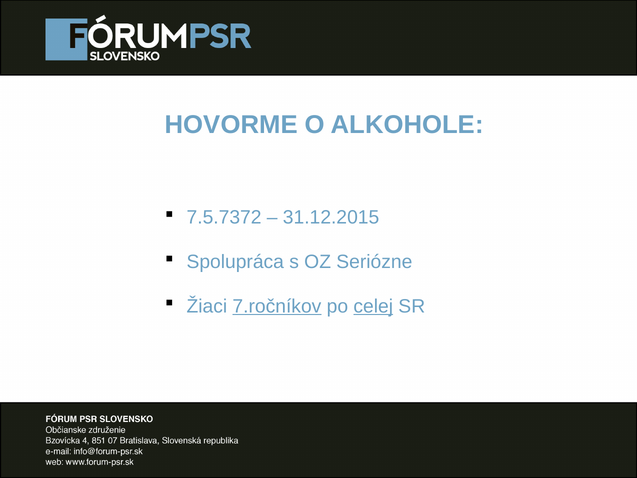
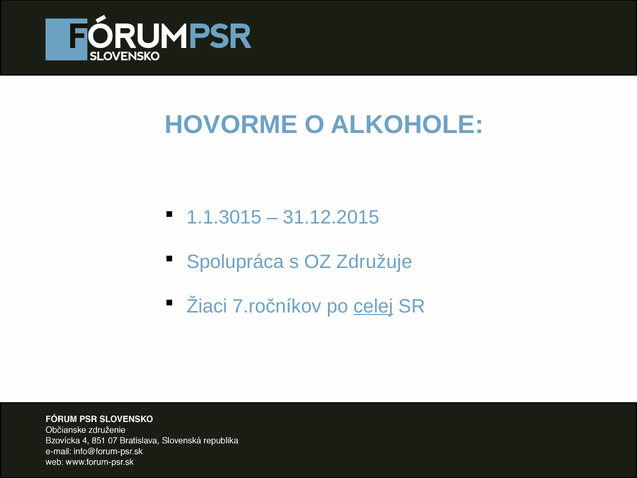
7.5.7372: 7.5.7372 -> 1.1.3015
Seriózne: Seriózne -> Združuje
7.ročníkov underline: present -> none
